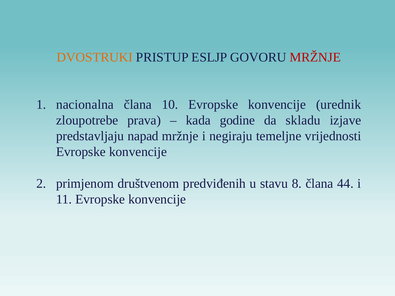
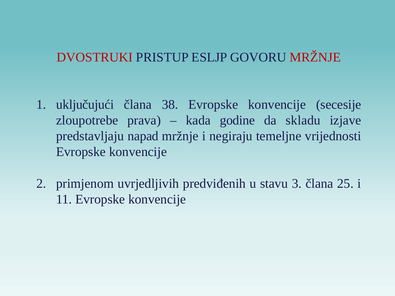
DVOSTRUKI colour: orange -> red
nacionalna: nacionalna -> uključujući
10: 10 -> 38
urednik: urednik -> secesije
društvenom: društvenom -> uvrjedljivih
8: 8 -> 3
44: 44 -> 25
